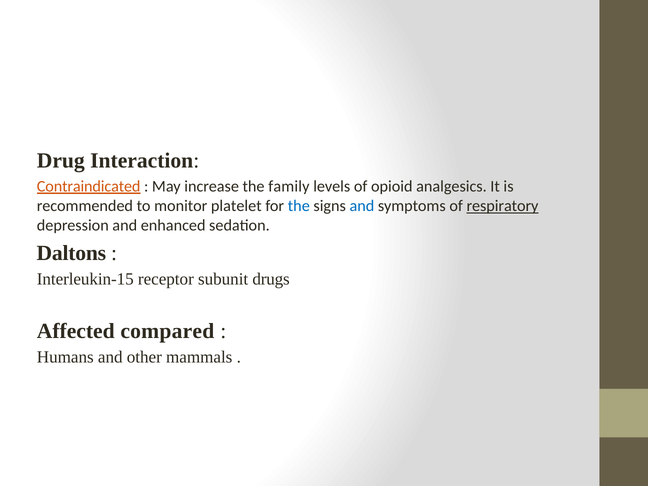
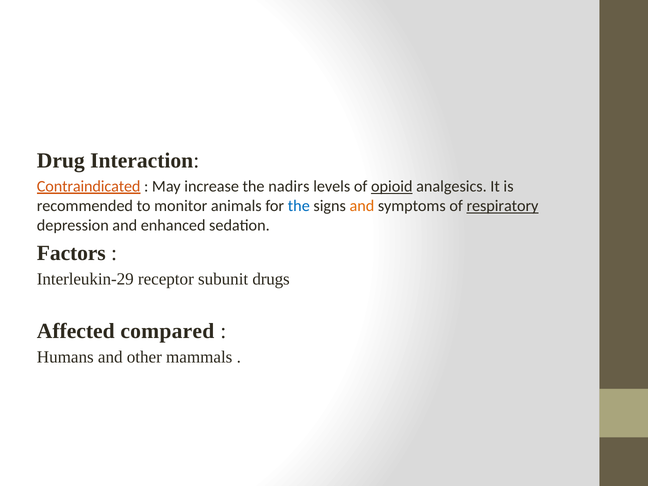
family: family -> nadirs
opioid underline: none -> present
platelet: platelet -> animals
and at (362, 206) colour: blue -> orange
Daltons: Daltons -> Factors
Interleukin-15: Interleukin-15 -> Interleukin-29
